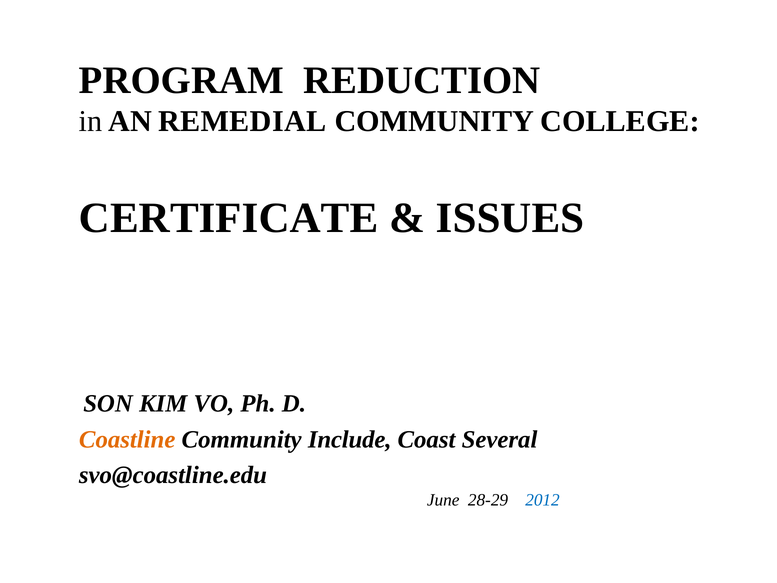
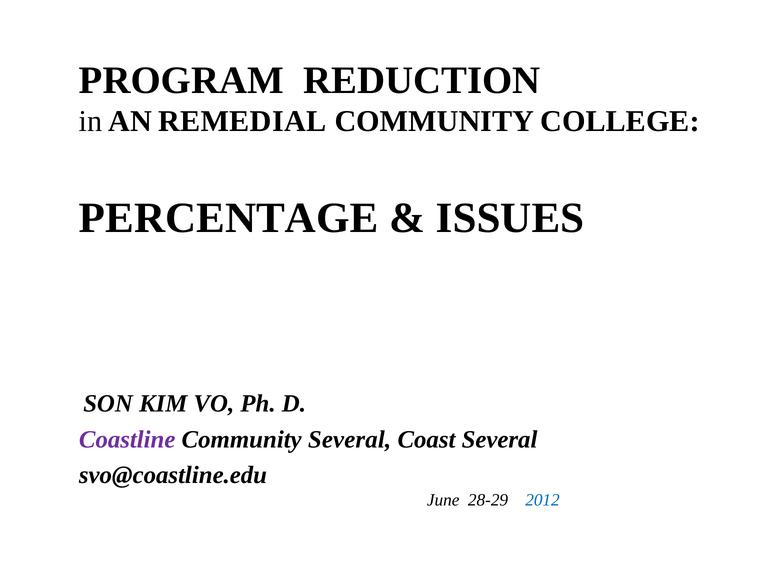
CERTIFICATE: CERTIFICATE -> PERCENTAGE
Coastline colour: orange -> purple
Community Include: Include -> Several
